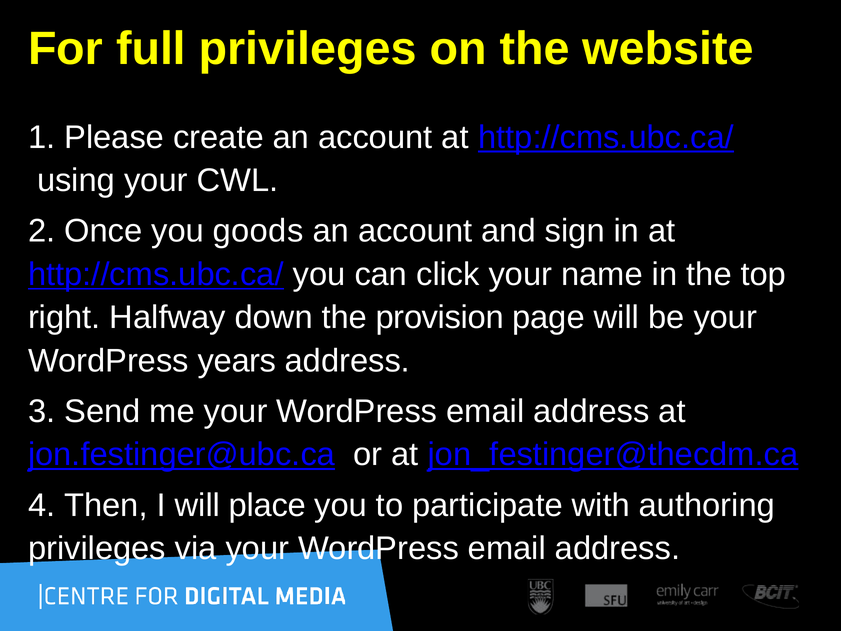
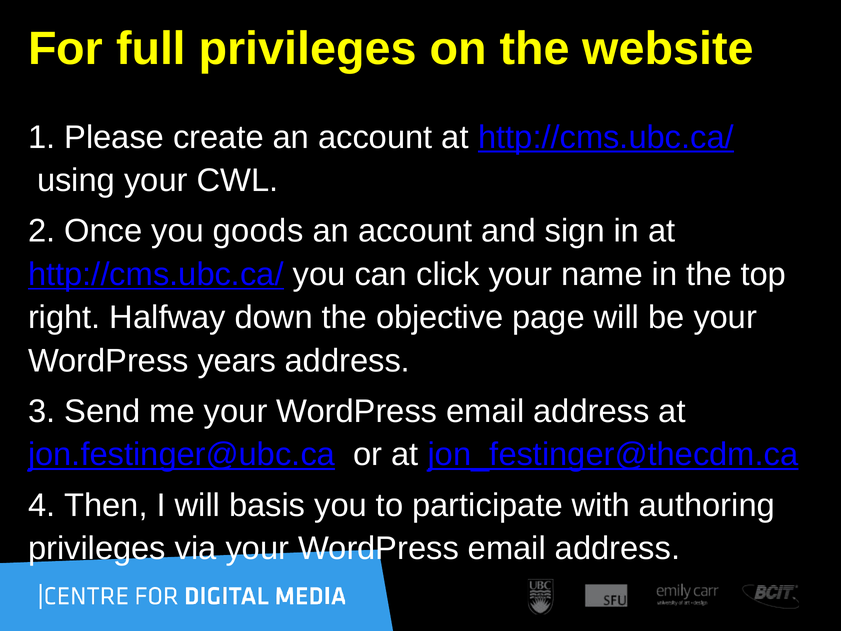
provision: provision -> objective
place: place -> basis
